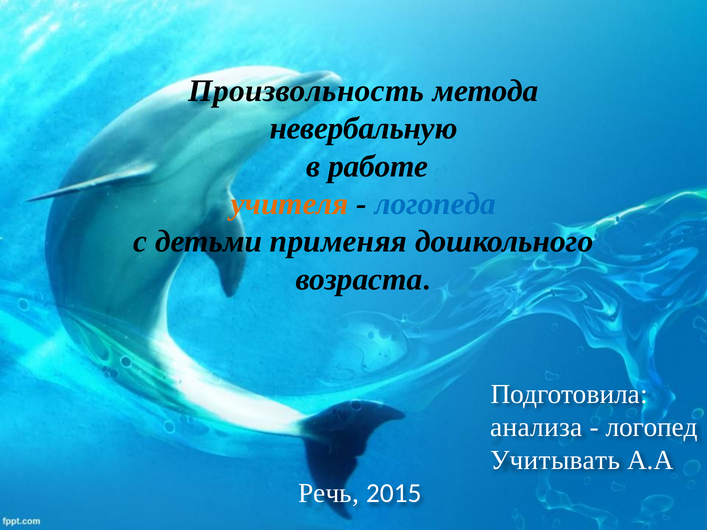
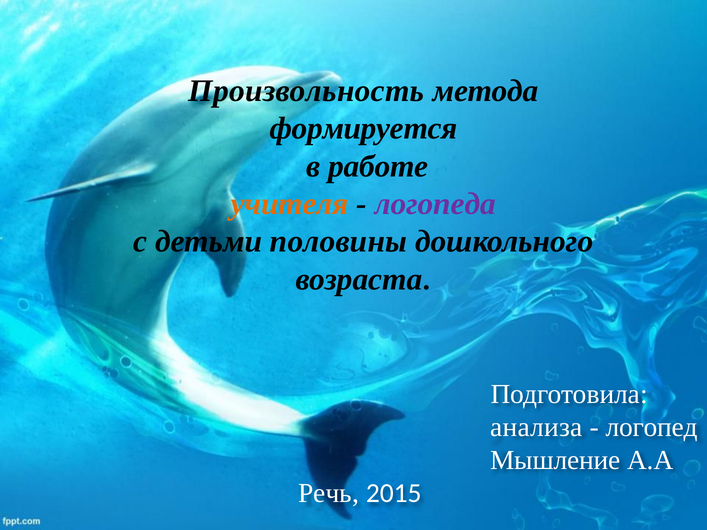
невербальную: невербальную -> формируется
логопеда colour: blue -> purple
применяя: применяя -> половины
Учитывать: Учитывать -> Мышление
